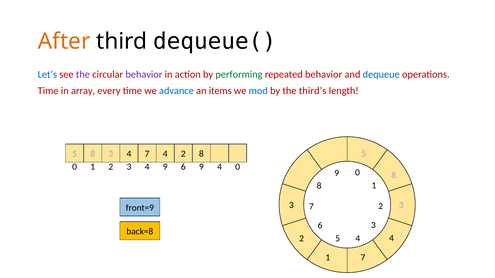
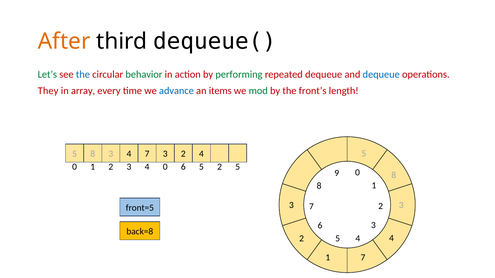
Let’s colour: blue -> green
the at (83, 75) colour: purple -> blue
behavior at (144, 75) colour: purple -> green
repeated behavior: behavior -> dequeue
Time at (48, 91): Time -> They
mod colour: blue -> green
third’s: third’s -> front’s
7 4: 4 -> 3
2 8: 8 -> 4
4 9: 9 -> 0
6 9: 9 -> 5
4 at (220, 167): 4 -> 2
0 0: 0 -> 5
front=9: front=9 -> front=5
